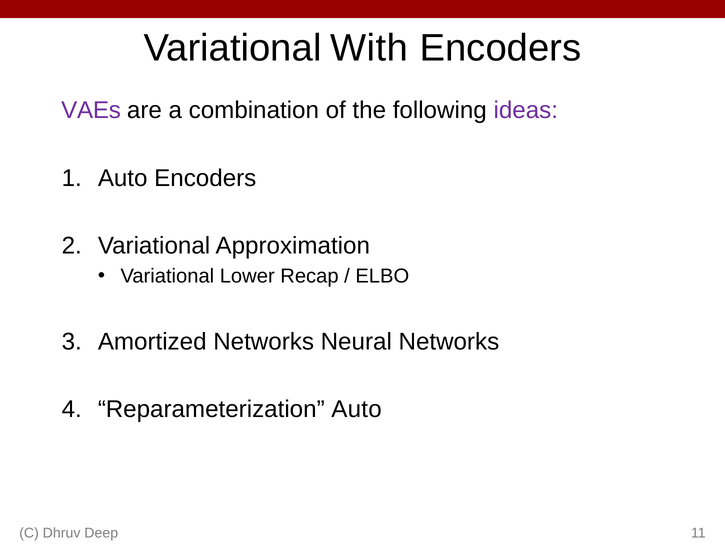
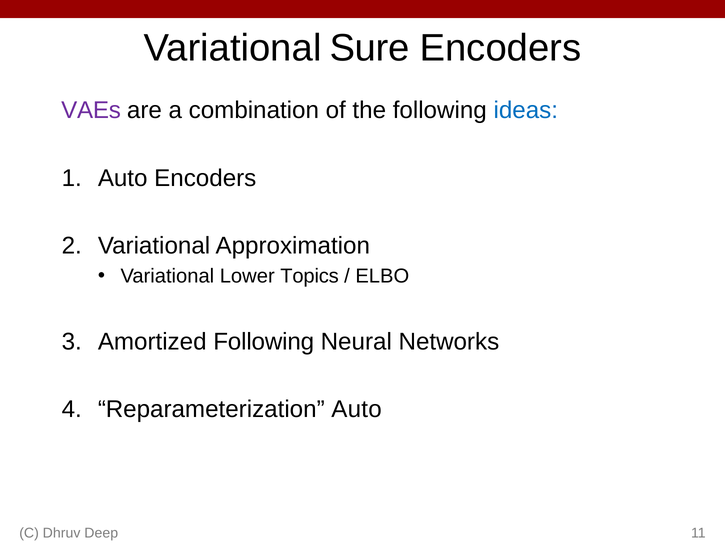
With: With -> Sure
ideas colour: purple -> blue
Recap: Recap -> Topics
Amortized Networks: Networks -> Following
